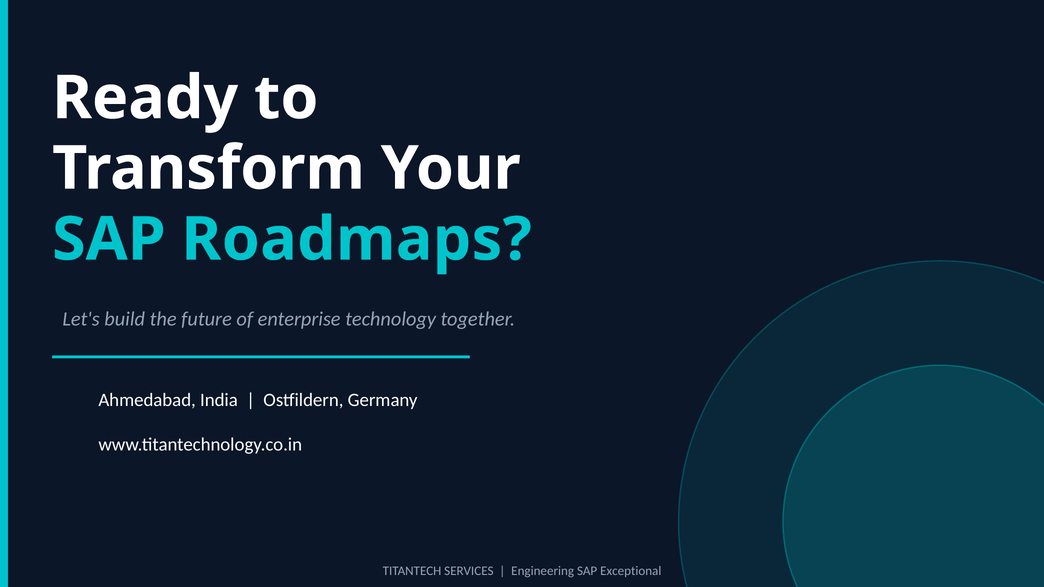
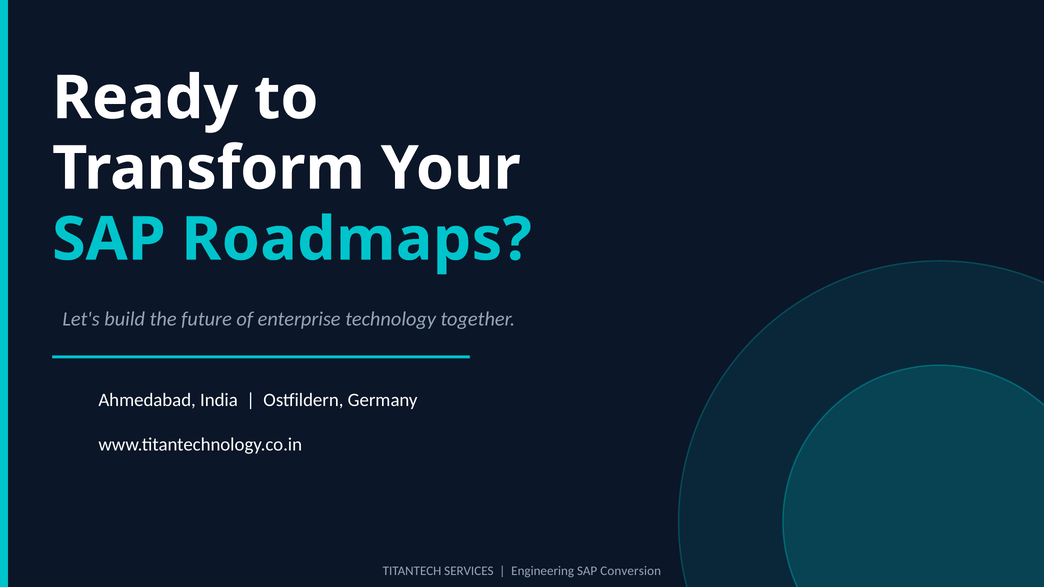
Exceptional: Exceptional -> Conversion
